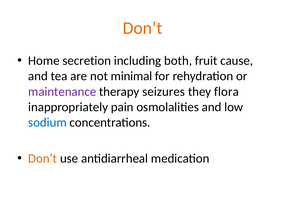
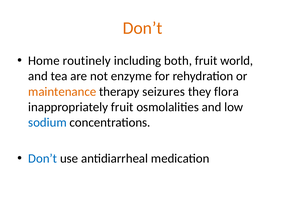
secretion: secretion -> routinely
cause: cause -> world
minimal: minimal -> enzyme
maintenance colour: purple -> orange
inappropriately pain: pain -> fruit
Don’t at (43, 158) colour: orange -> blue
